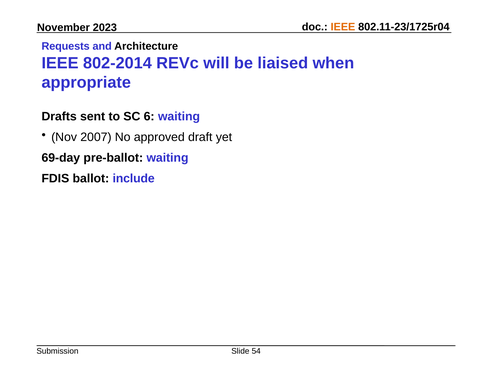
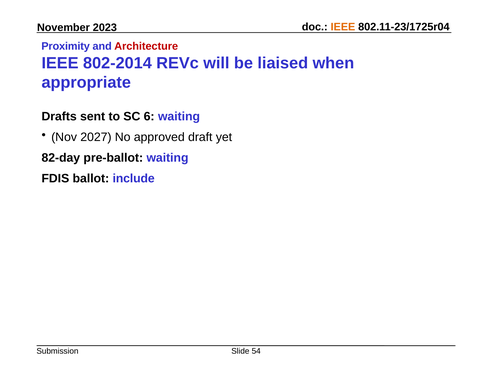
Requests: Requests -> Proximity
Architecture colour: black -> red
2007: 2007 -> 2027
69-day: 69-day -> 82-day
